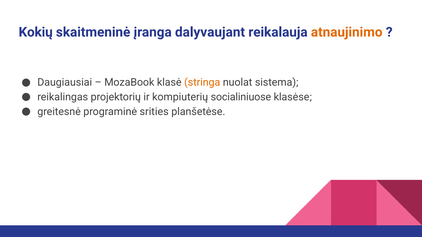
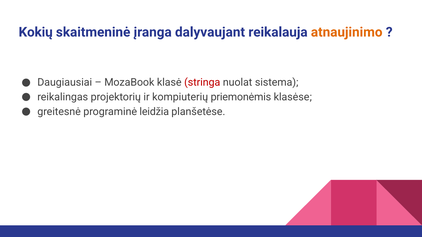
stringa colour: orange -> red
socialiniuose: socialiniuose -> priemonėmis
srities: srities -> leidžia
